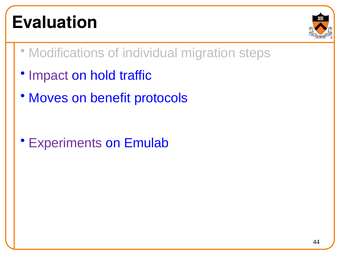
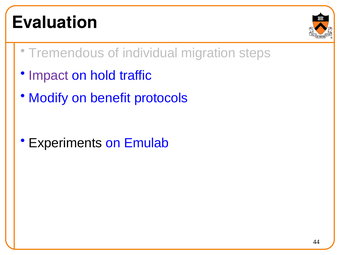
Modifications: Modifications -> Tremendous
Moves: Moves -> Modify
Experiments colour: purple -> black
